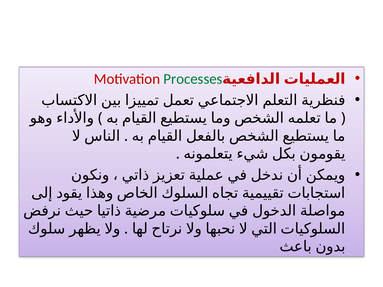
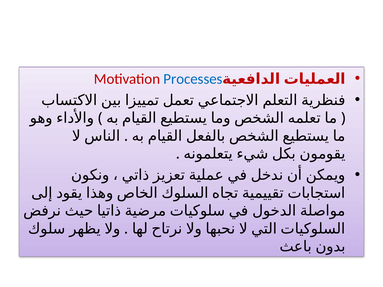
Processes colour: green -> blue
